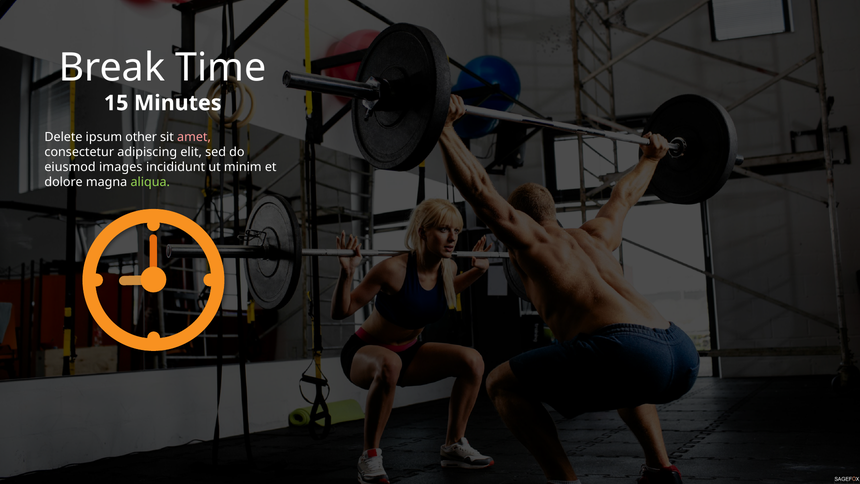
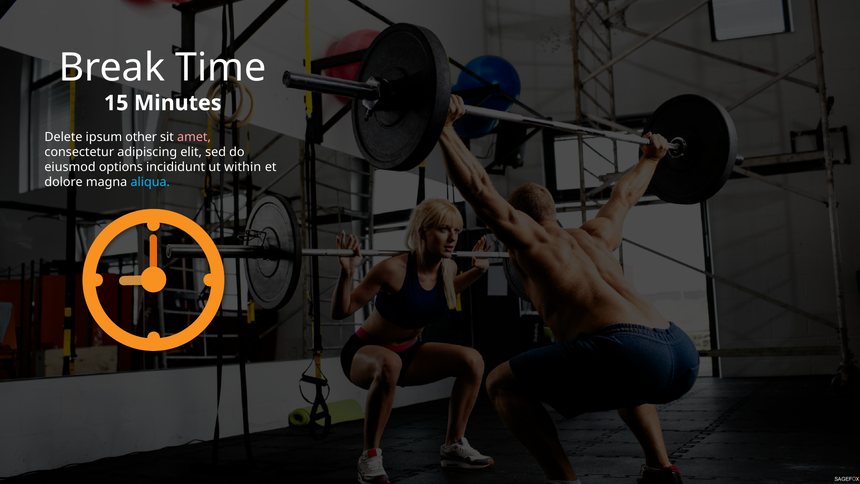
images: images -> options
minim: minim -> within
aliqua colour: light green -> light blue
